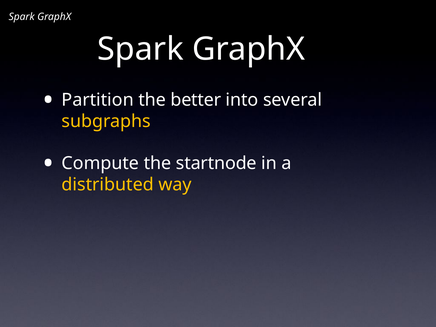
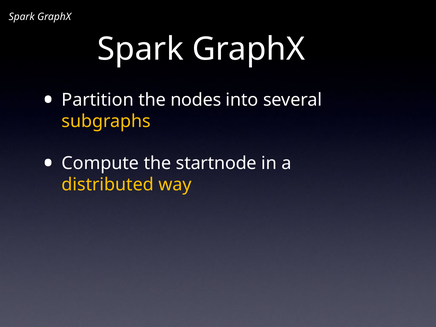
better: better -> nodes
